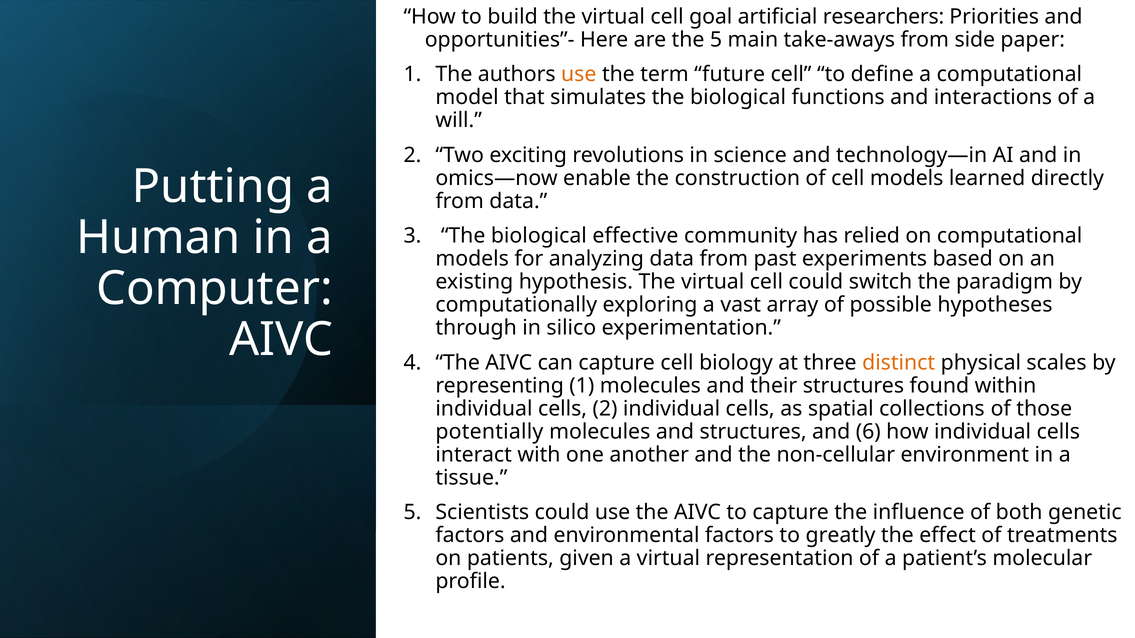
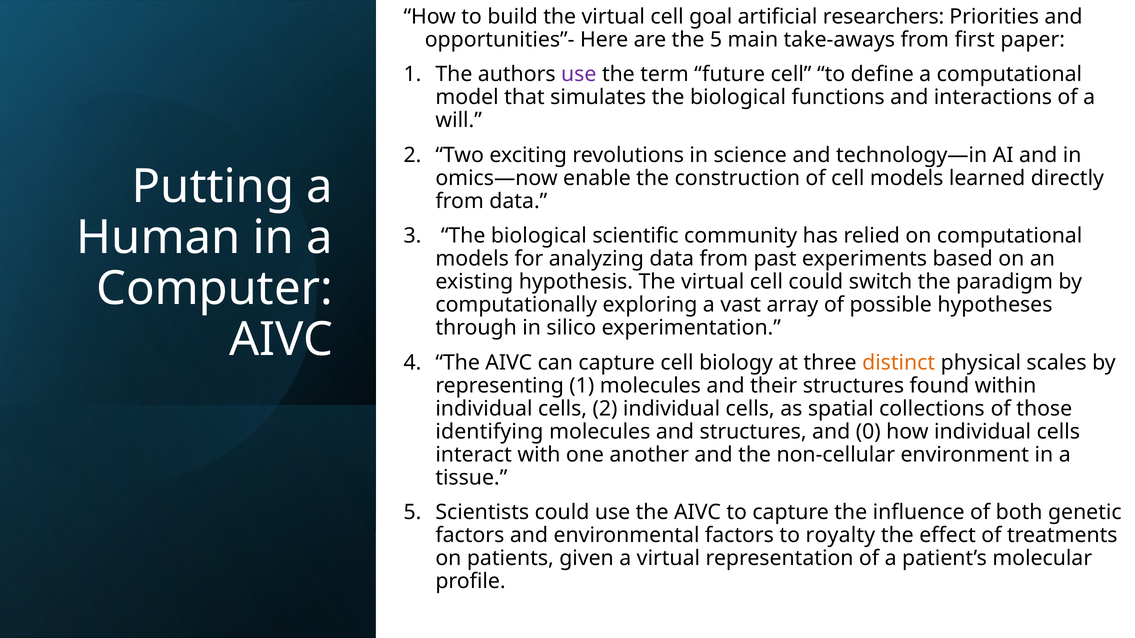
side: side -> first
use at (579, 74) colour: orange -> purple
effective: effective -> scientific
potentially: potentially -> identifying
6: 6 -> 0
greatly: greatly -> royalty
